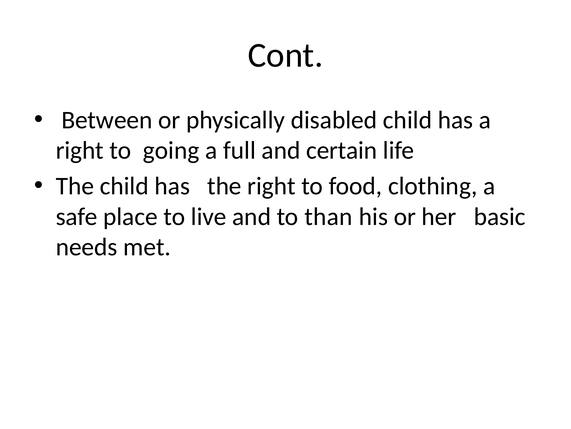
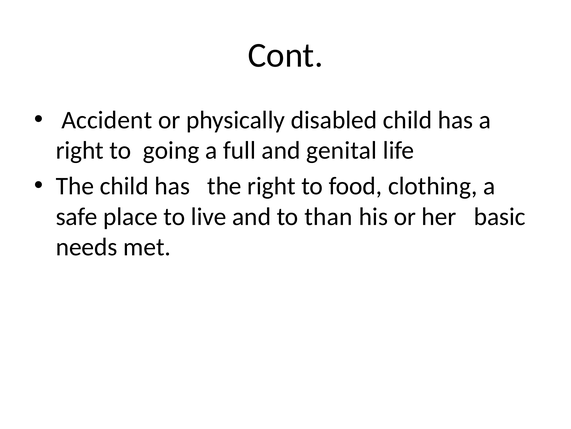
Between: Between -> Accident
certain: certain -> genital
